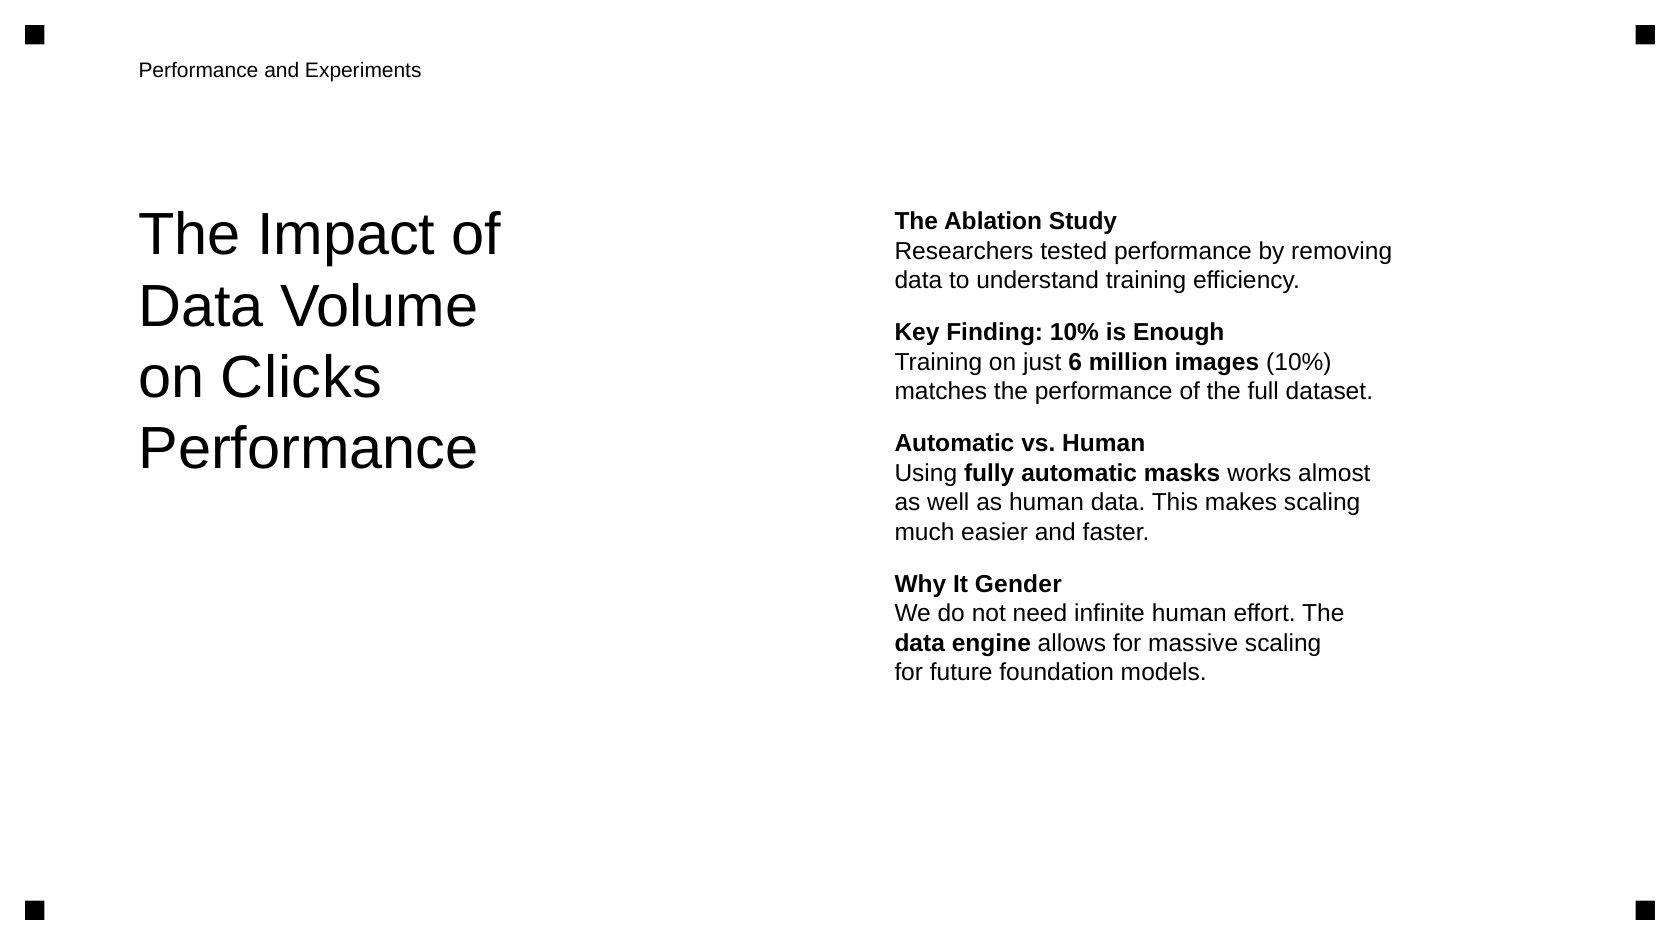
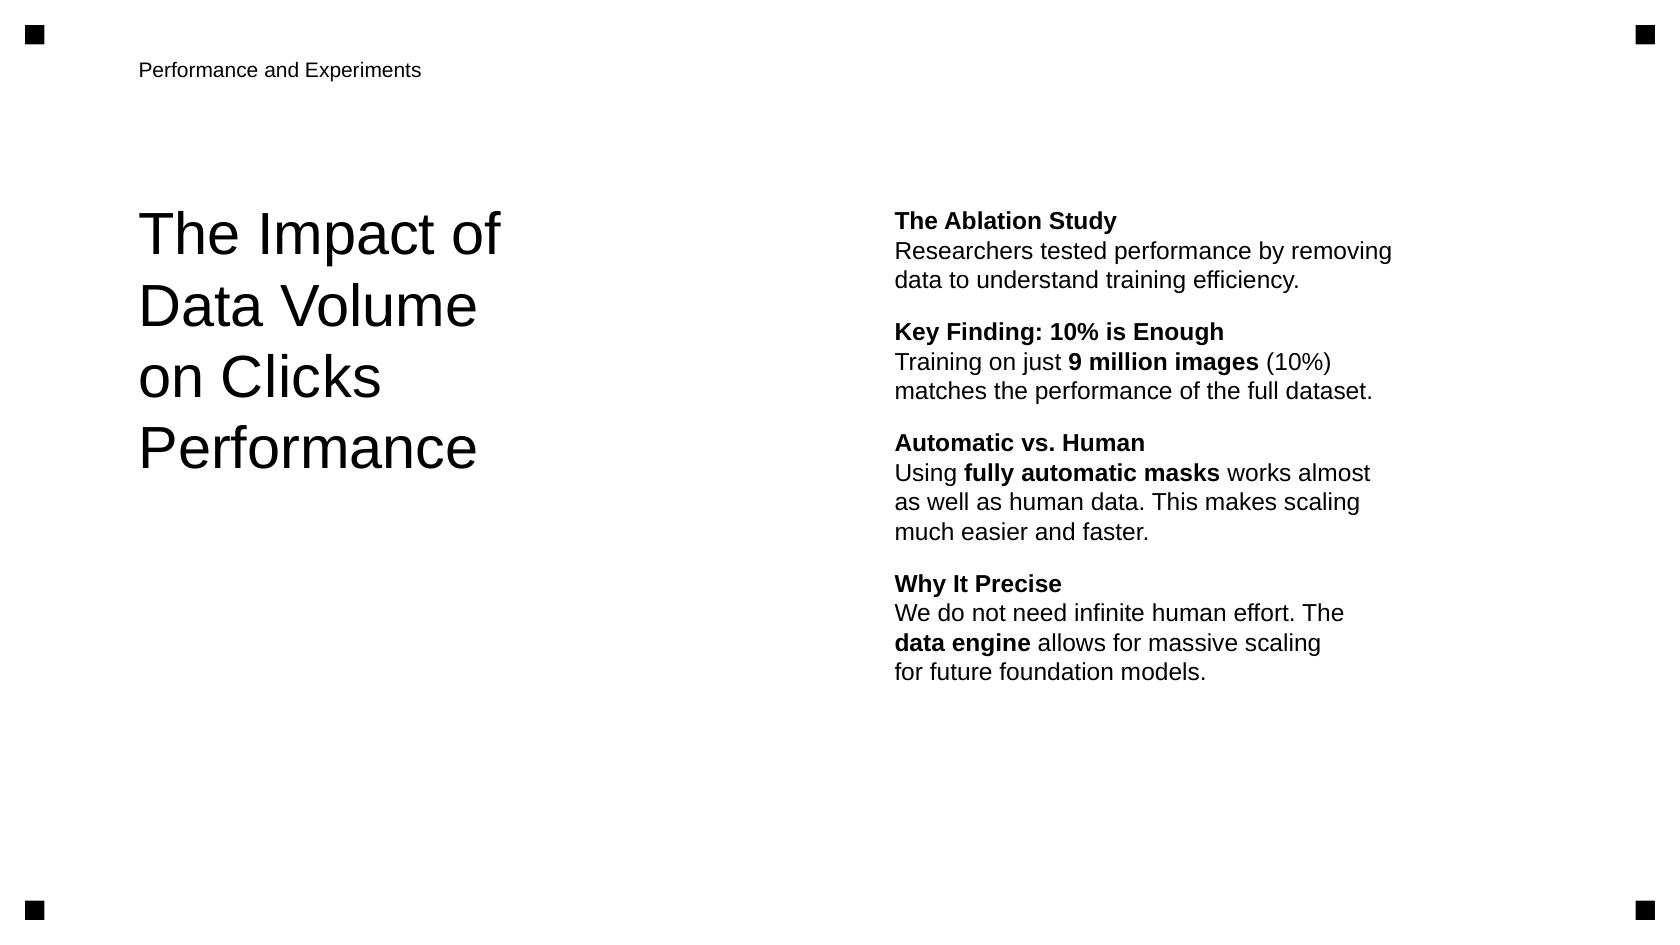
6: 6 -> 9
Gender: Gender -> Precise
